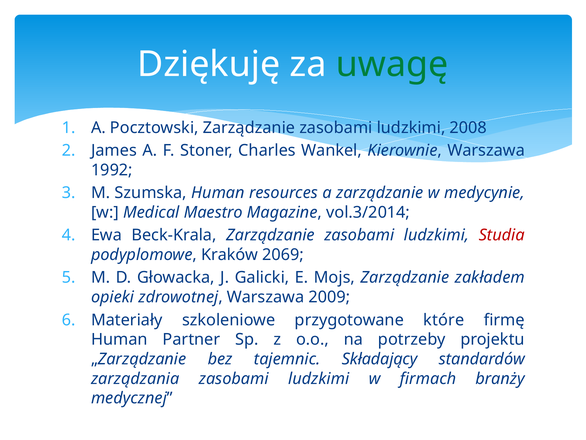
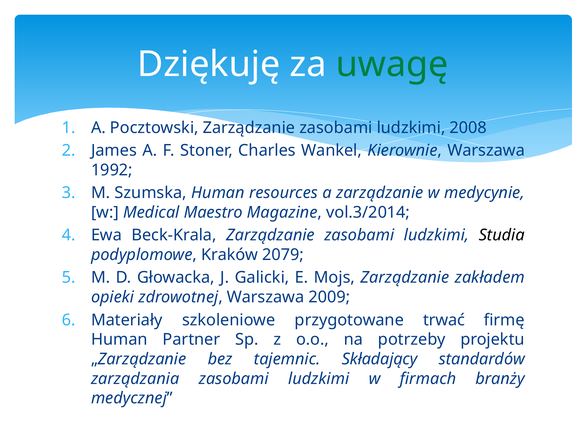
Studia colour: red -> black
2069: 2069 -> 2079
które: które -> trwać
